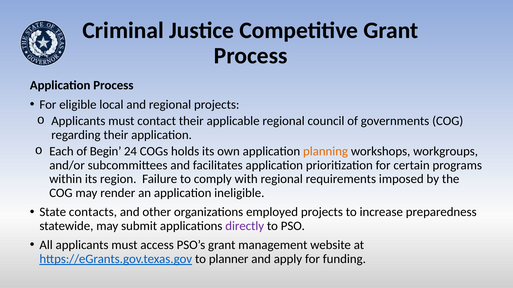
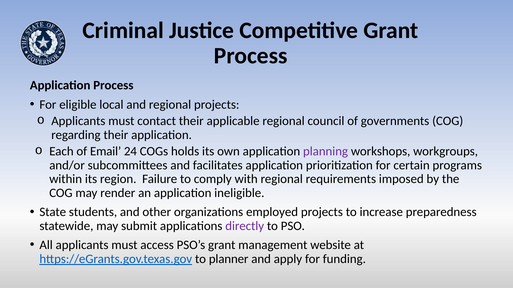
Begin: Begin -> Email
planning colour: orange -> purple
contacts: contacts -> students
